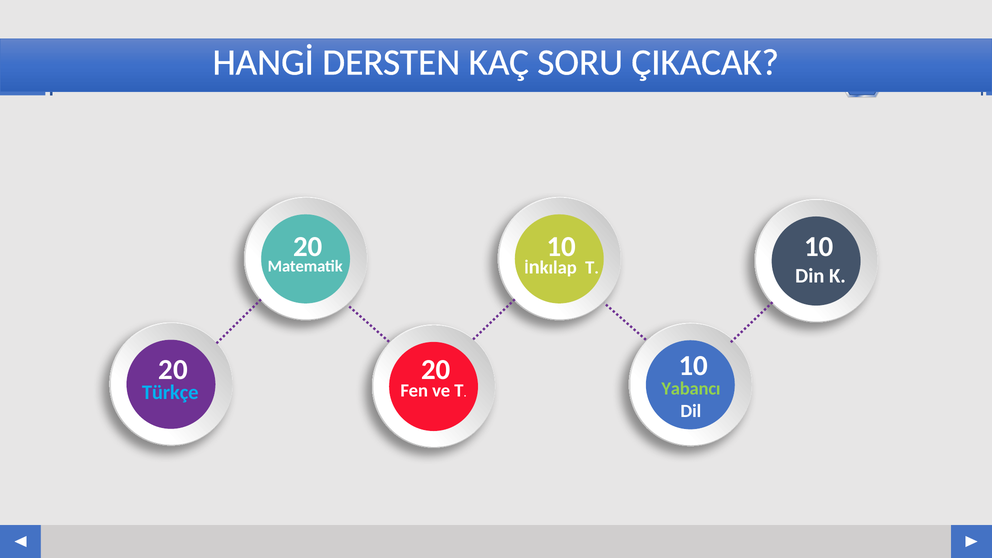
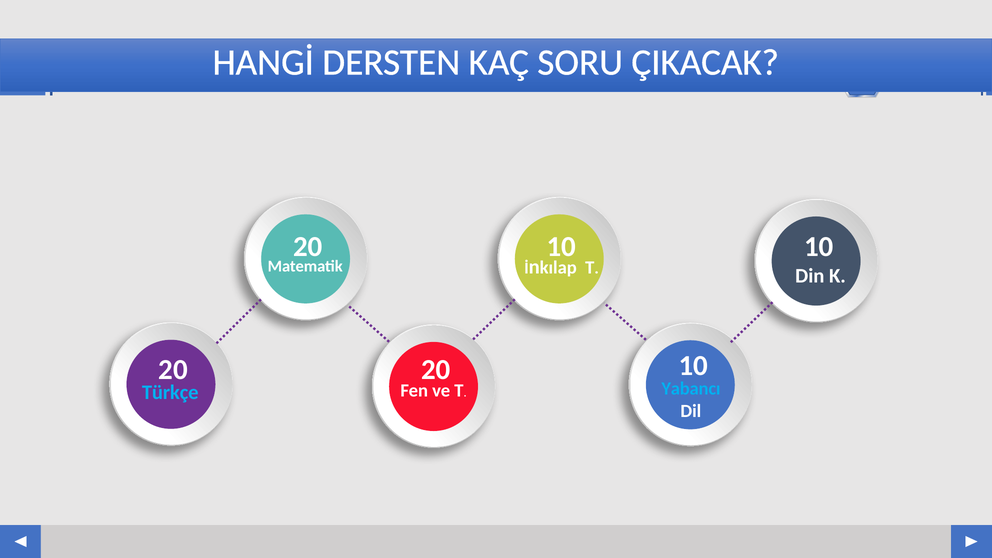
Yabancı colour: light green -> light blue
